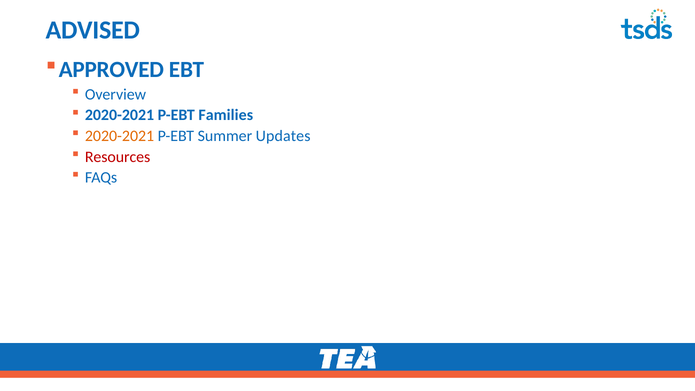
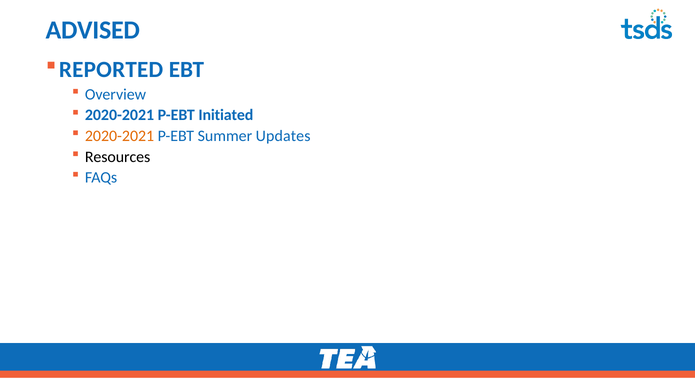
APPROVED: APPROVED -> REPORTED
Families: Families -> Initiated
Resources colour: red -> black
